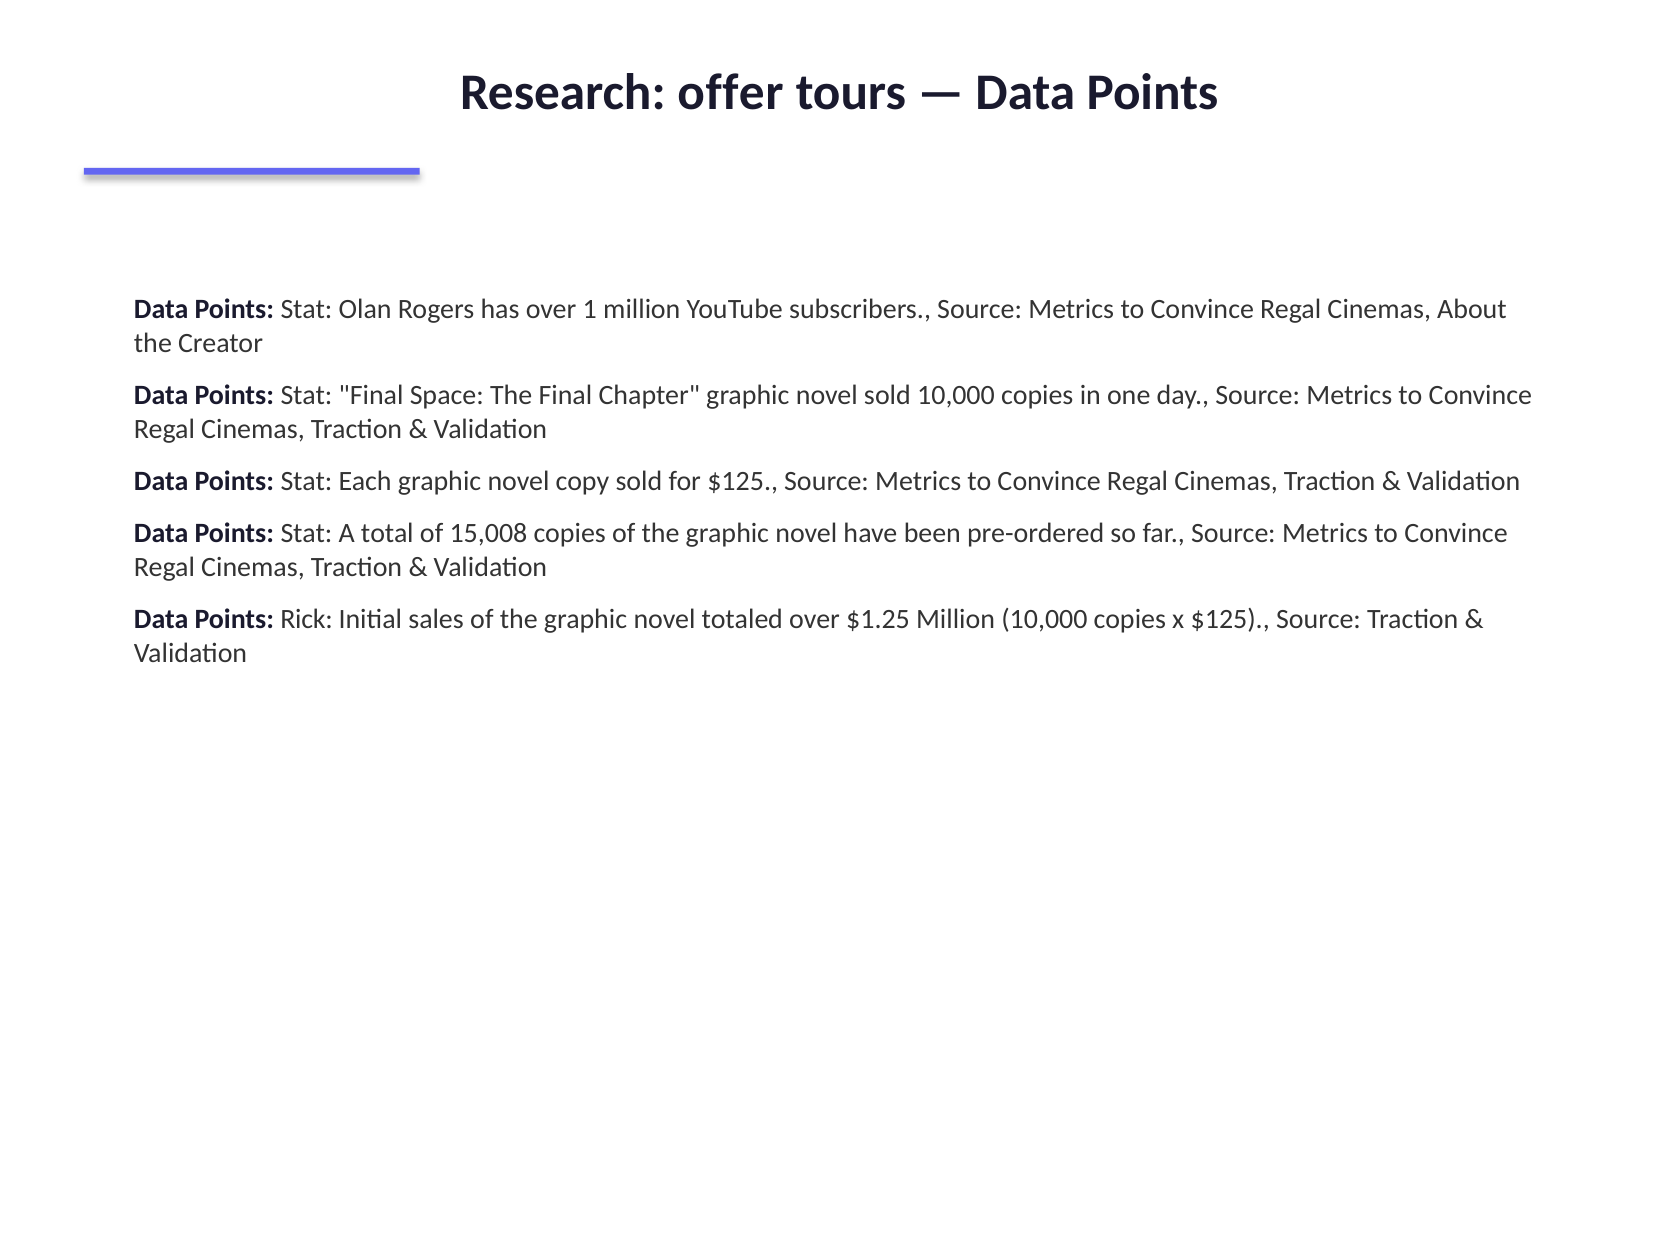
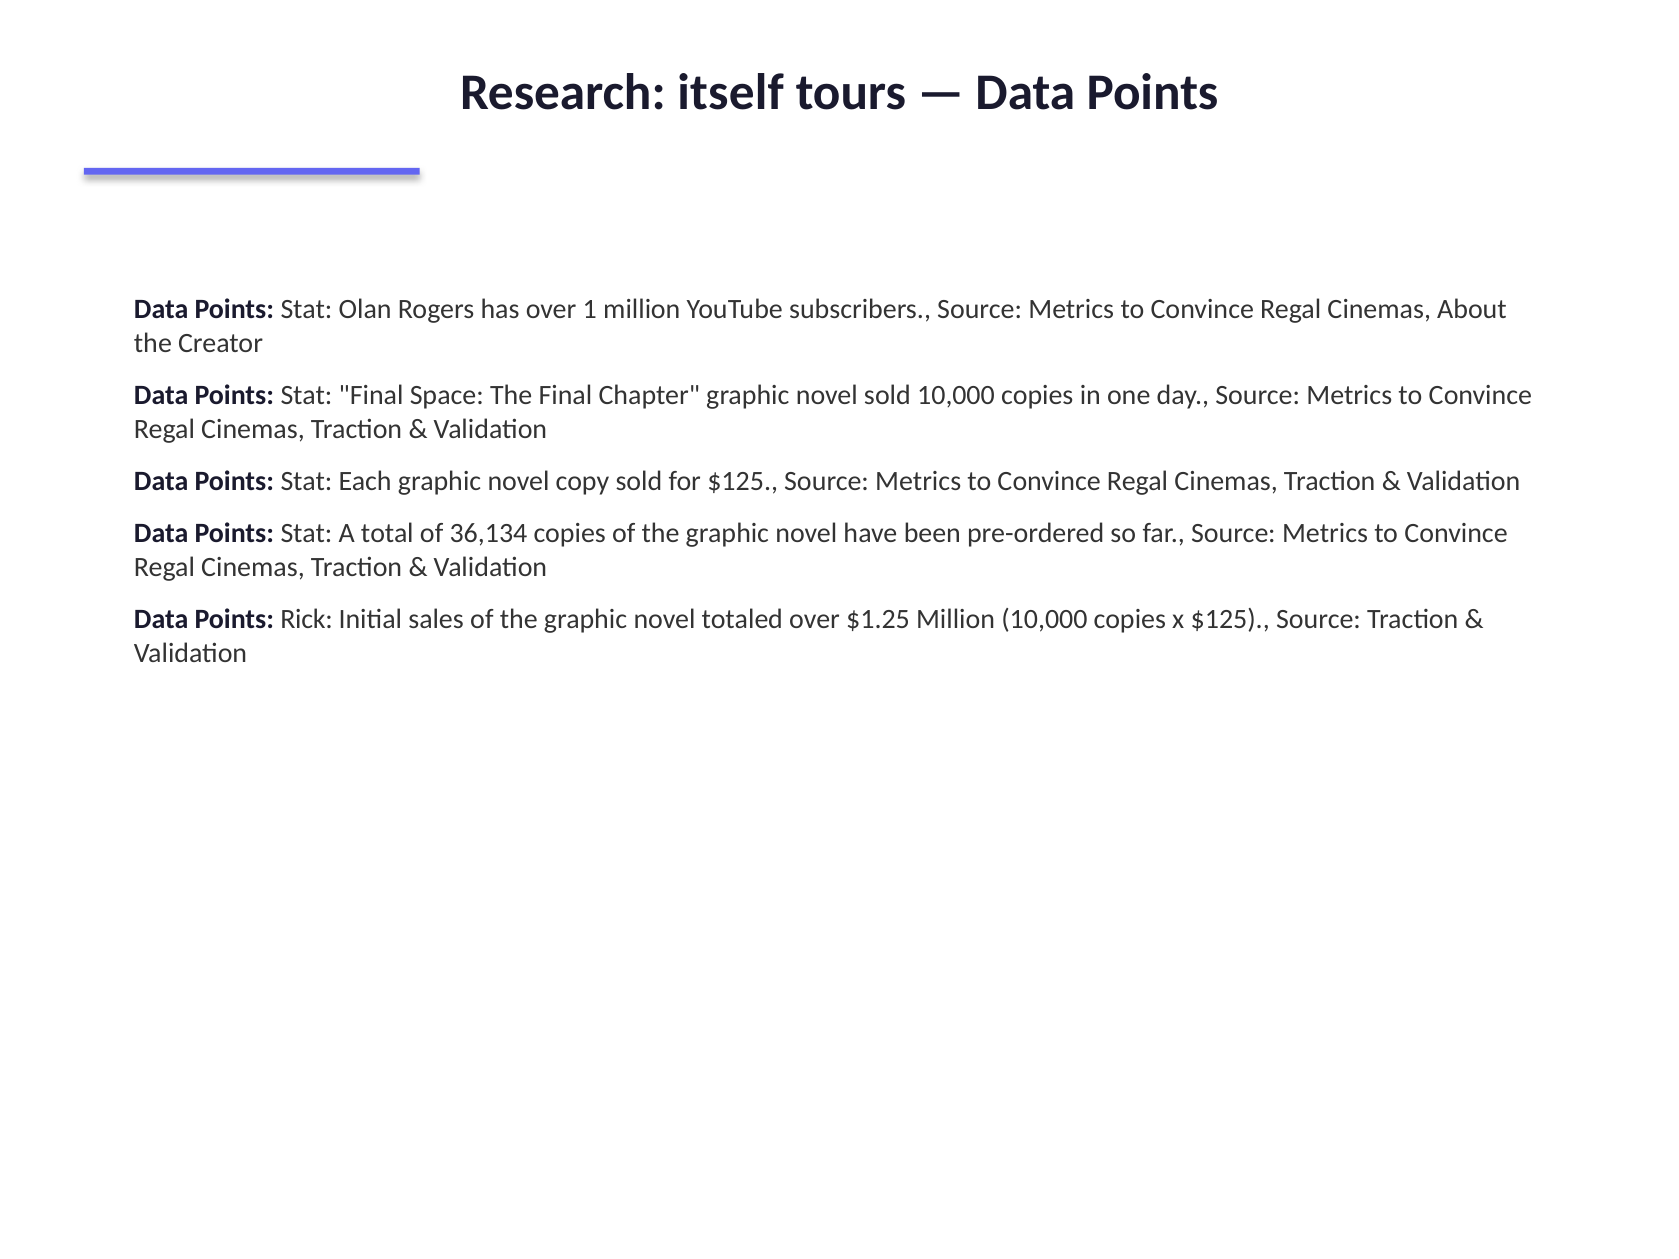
offer: offer -> itself
15,008: 15,008 -> 36,134
